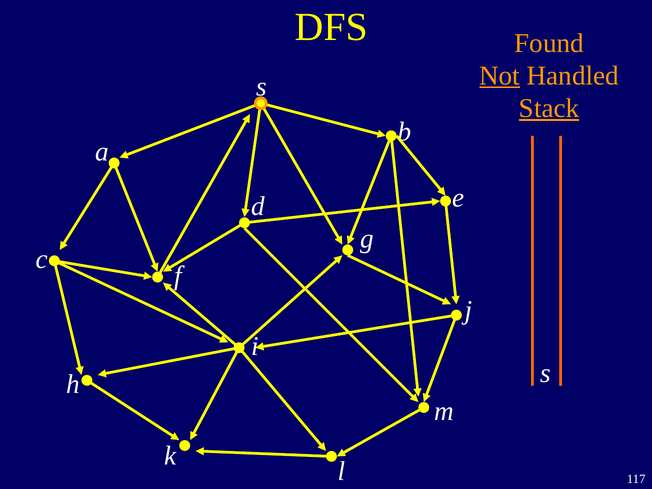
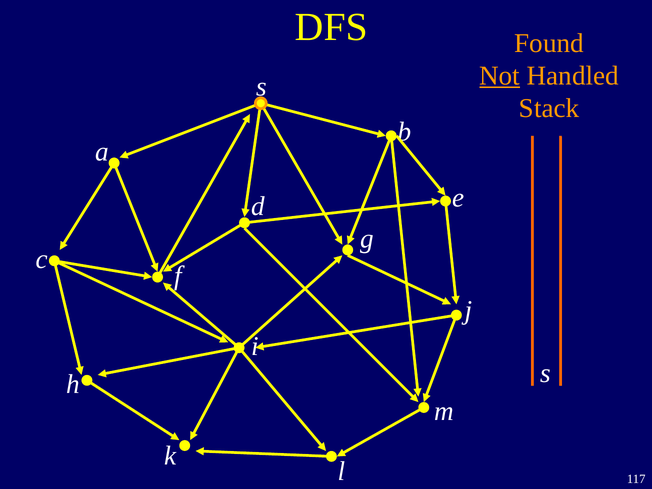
Stack underline: present -> none
